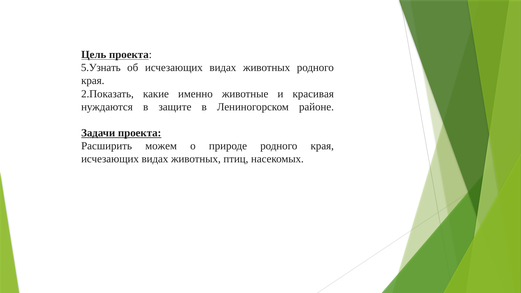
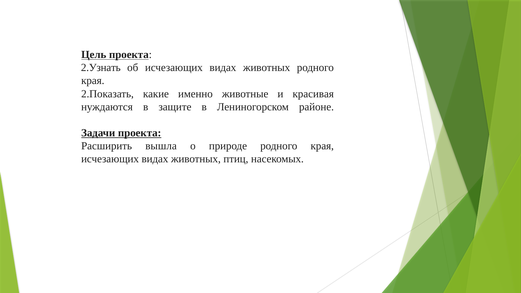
5.Узнать: 5.Узнать -> 2.Узнать
можем: можем -> вышла
